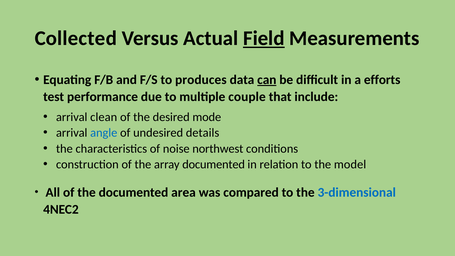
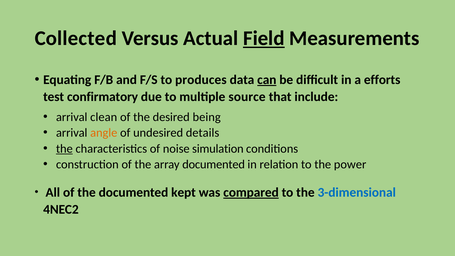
performance: performance -> confirmatory
couple: couple -> source
mode: mode -> being
angle colour: blue -> orange
the at (64, 149) underline: none -> present
northwest: northwest -> simulation
model: model -> power
area: area -> kept
compared underline: none -> present
